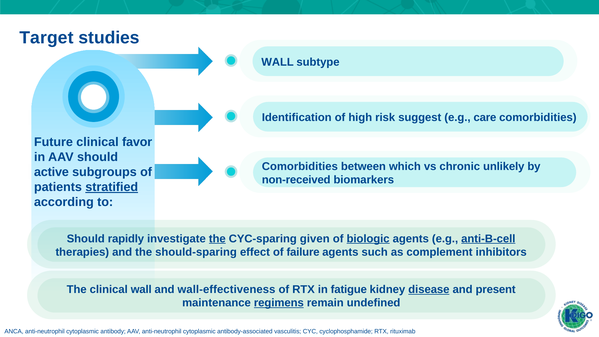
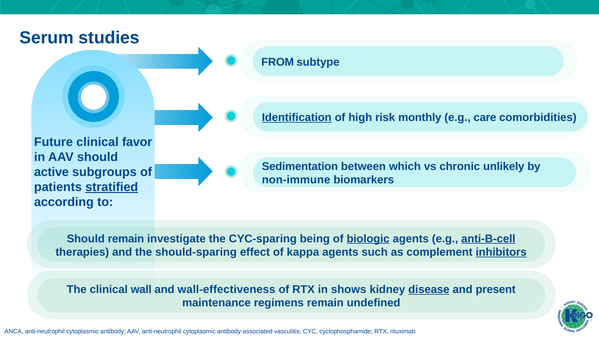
Target: Target -> Serum
WALL at (278, 62): WALL -> FROM
Identification underline: none -> present
suggest: suggest -> monthly
Comorbidities at (300, 166): Comorbidities -> Sedimentation
non-received: non-received -> non-immune
Should rapidly: rapidly -> remain
the at (217, 239) underline: present -> none
given: given -> being
failure: failure -> kappa
inhibitors underline: none -> present
fatigue: fatigue -> shows
regimens underline: present -> none
